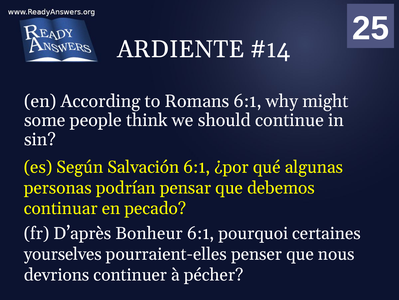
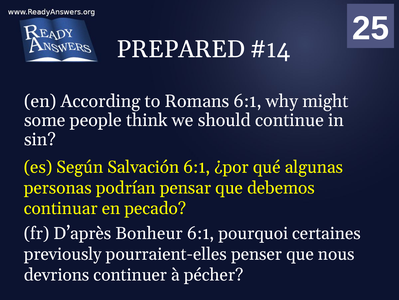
ARDIENTE: ARDIENTE -> PREPARED
yourselves: yourselves -> previously
